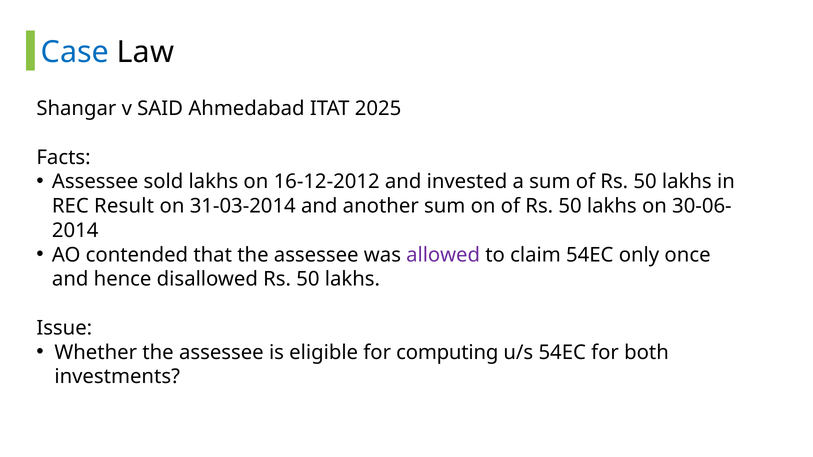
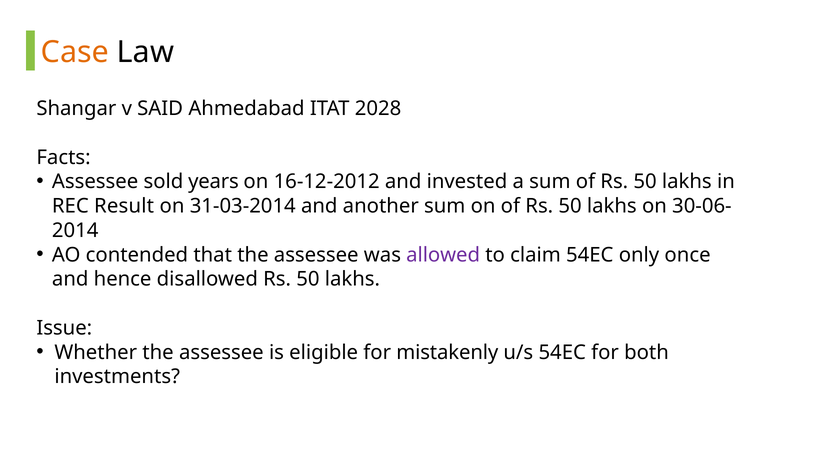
Case colour: blue -> orange
2025: 2025 -> 2028
sold lakhs: lakhs -> years
computing: computing -> mistakenly
